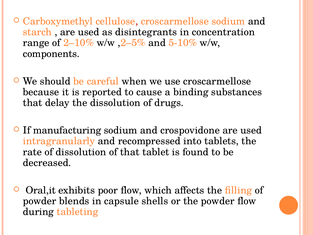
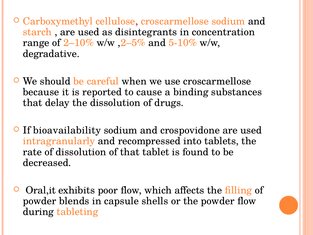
components: components -> degradative
manufacturing: manufacturing -> bioavailability
